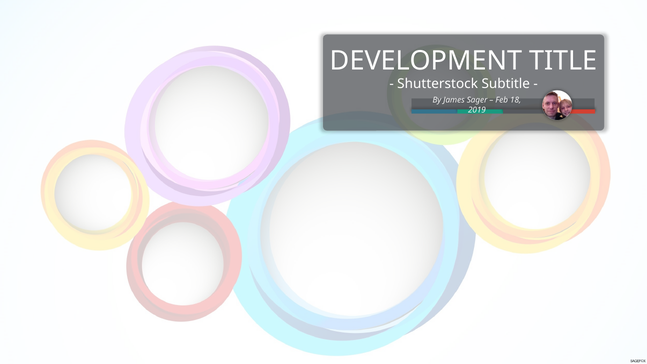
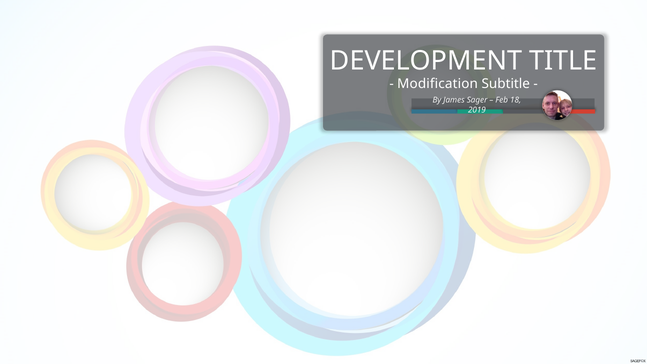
Shutterstock: Shutterstock -> Modification
